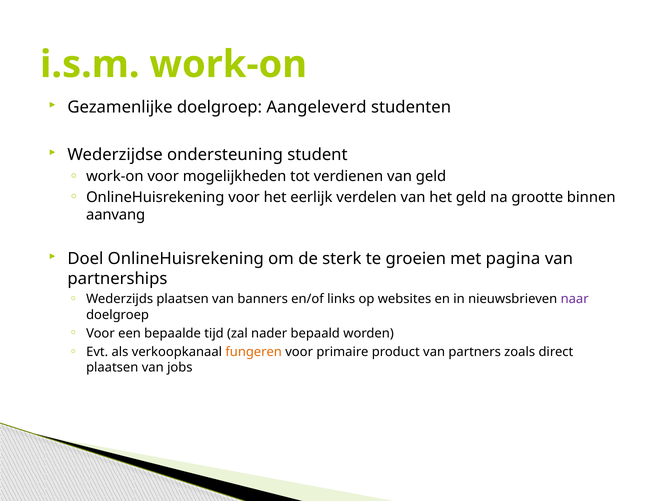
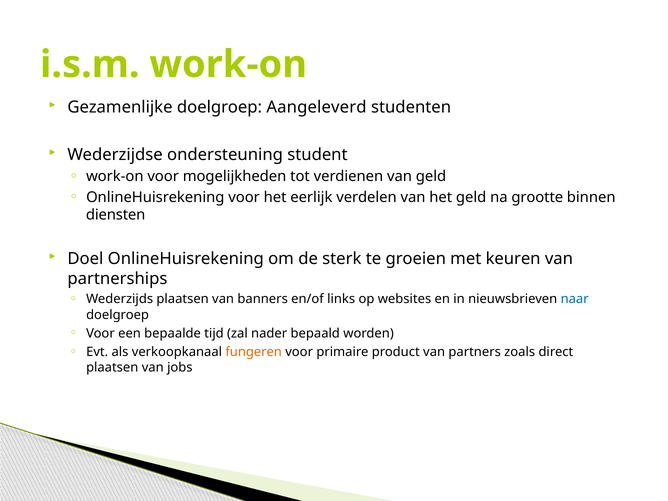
aanvang: aanvang -> diensten
pagina: pagina -> keuren
naar colour: purple -> blue
